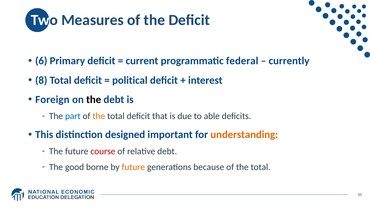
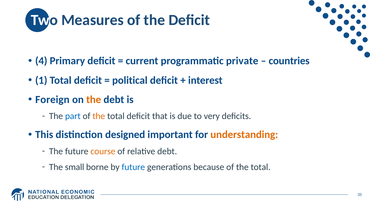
6: 6 -> 4
federal: federal -> private
currently: currently -> countries
8: 8 -> 1
the at (94, 100) colour: black -> orange
able: able -> very
course colour: red -> orange
good: good -> small
future at (133, 167) colour: orange -> blue
